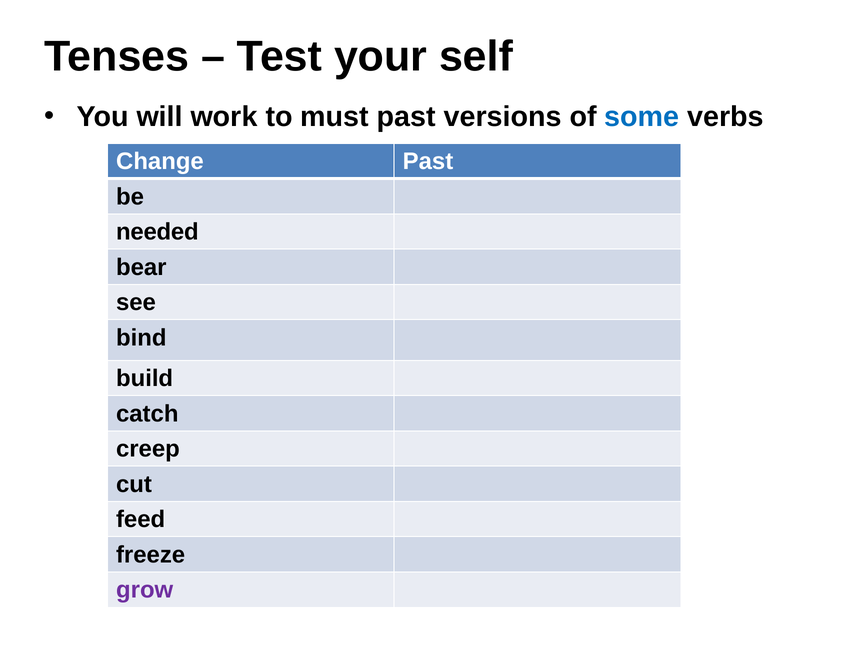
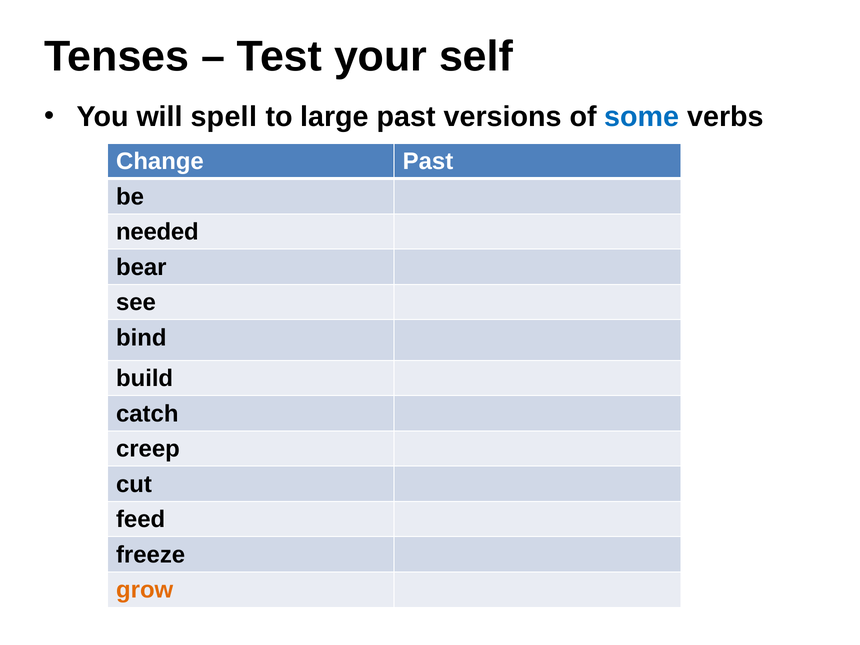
work: work -> spell
must: must -> large
grow colour: purple -> orange
